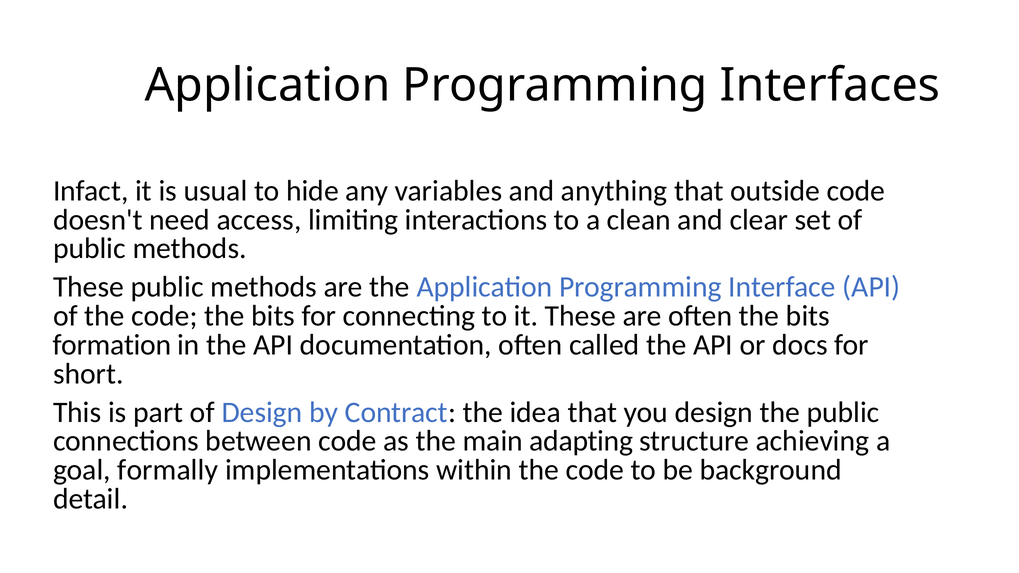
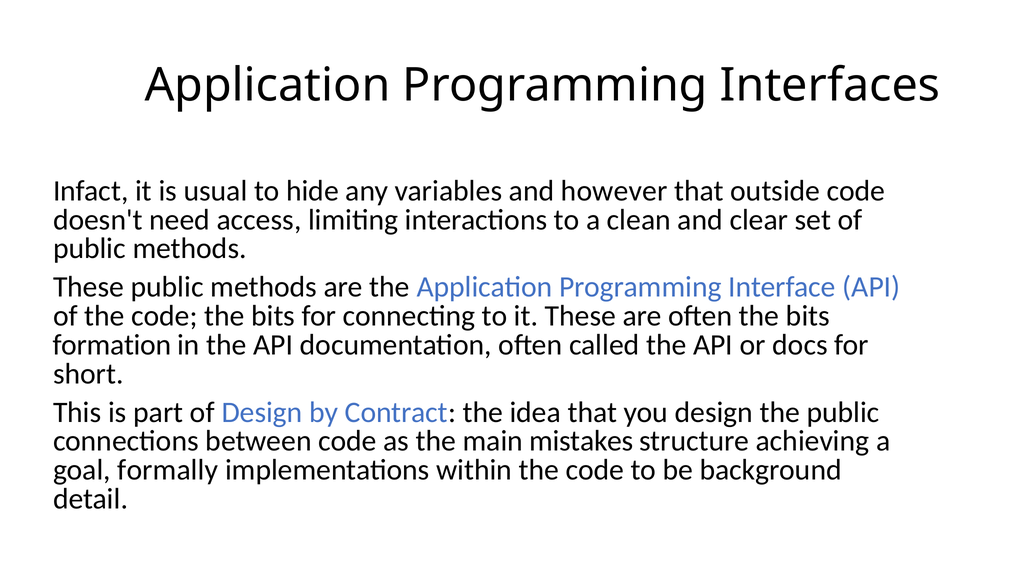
anything: anything -> however
adapting: adapting -> mistakes
